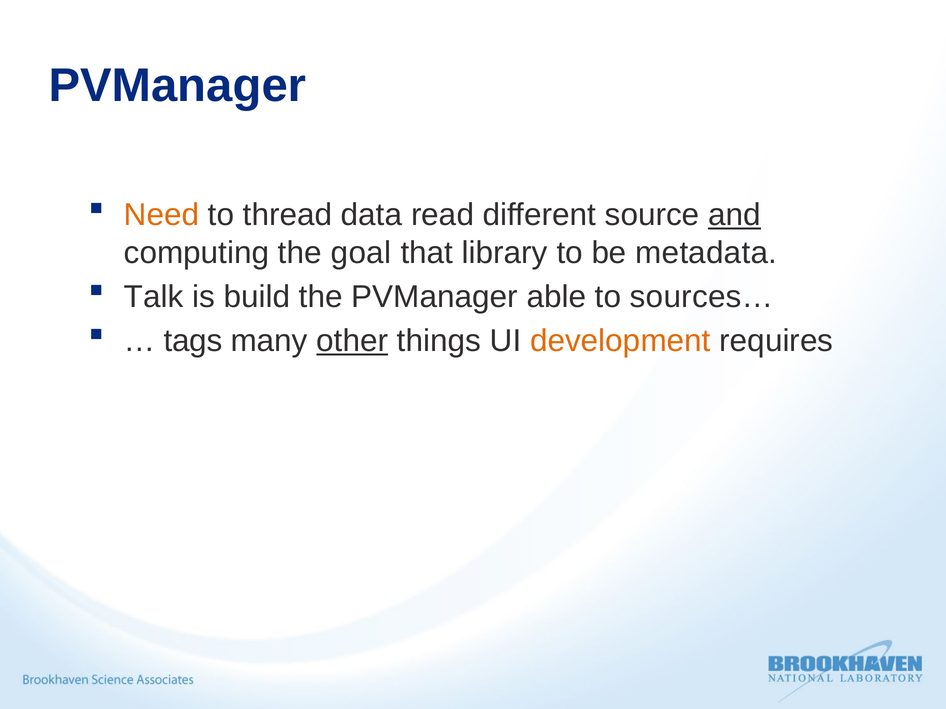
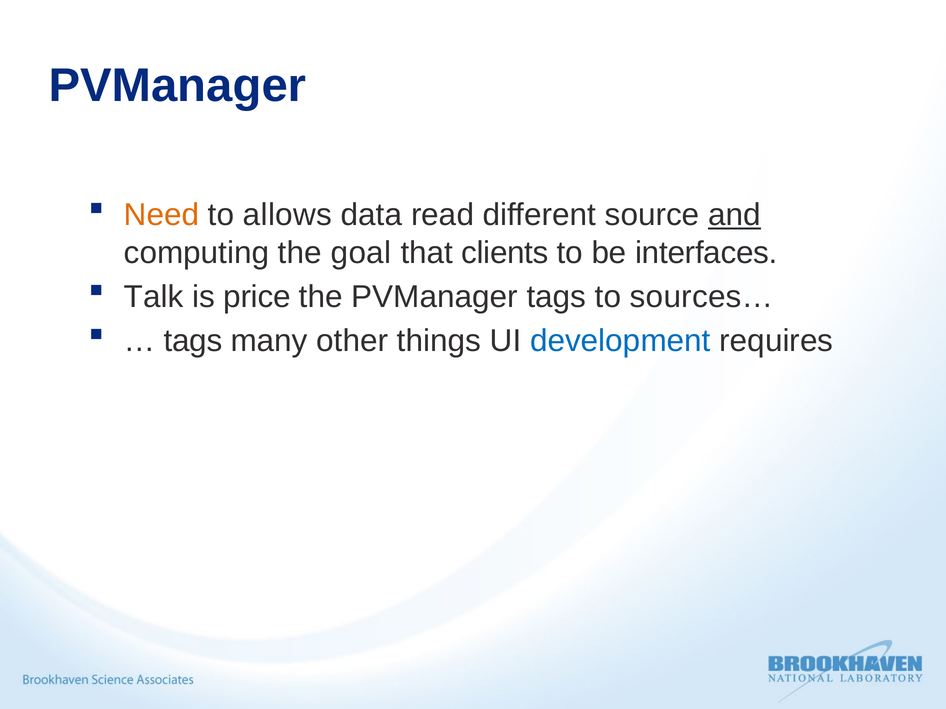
thread: thread -> allows
library: library -> clients
metadata: metadata -> interfaces
build: build -> price
PVManager able: able -> tags
other underline: present -> none
development colour: orange -> blue
